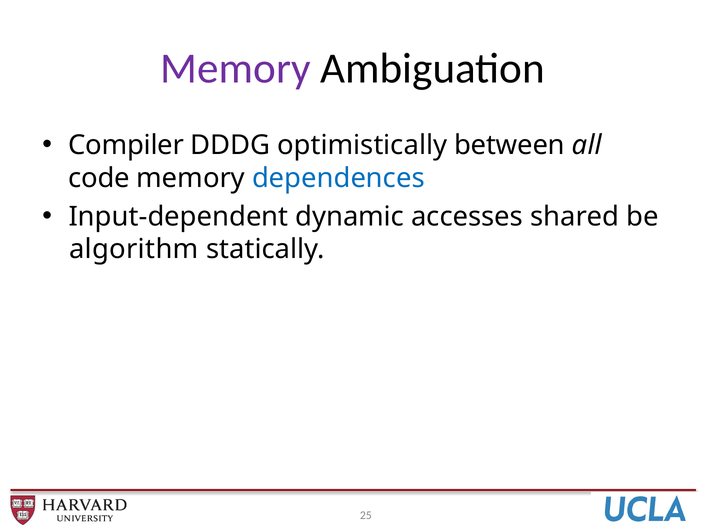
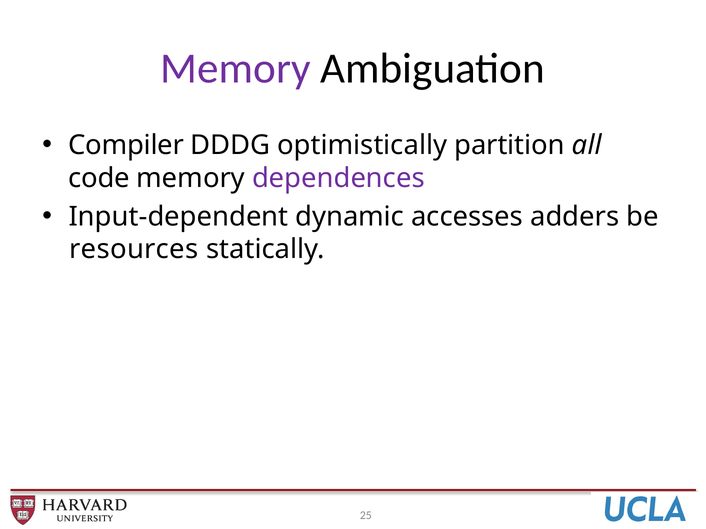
between: between -> partition
dependences colour: blue -> purple
shared: shared -> adders
algorithm: algorithm -> resources
